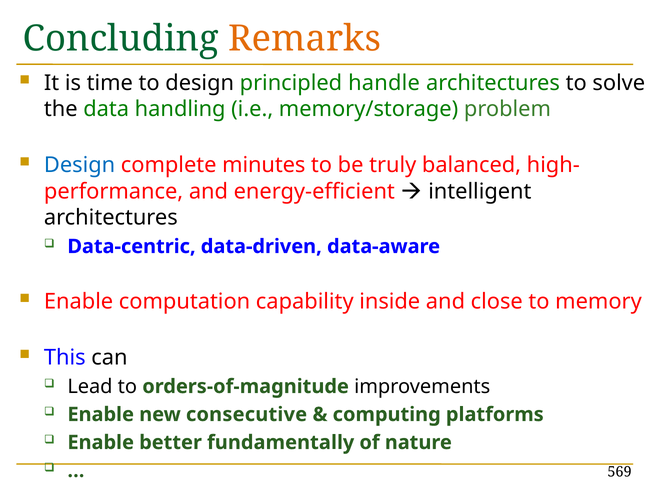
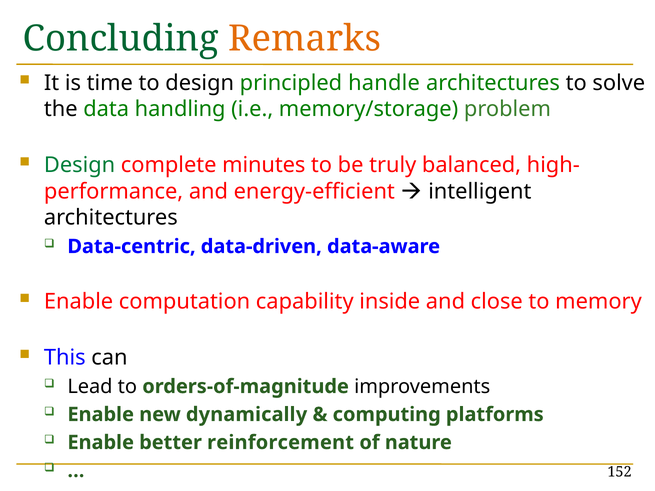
Design at (80, 165) colour: blue -> green
consecutive: consecutive -> dynamically
fundamentally: fundamentally -> reinforcement
569: 569 -> 152
